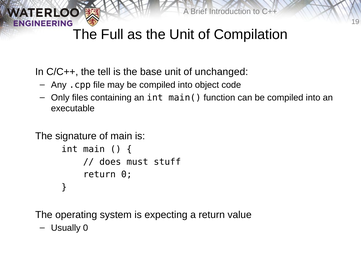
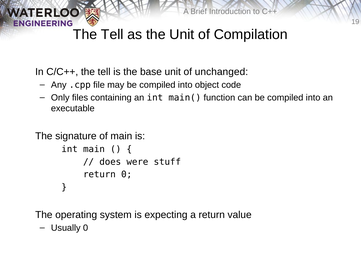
Full at (112, 34): Full -> Tell
must: must -> were
